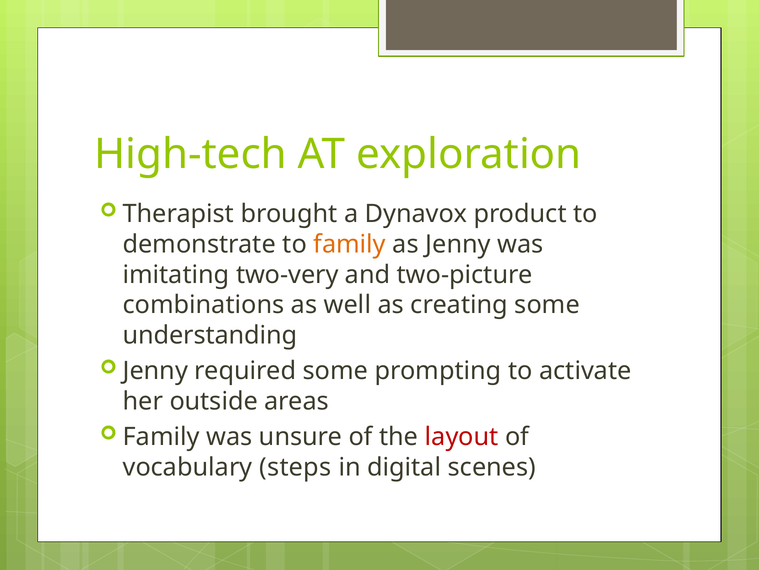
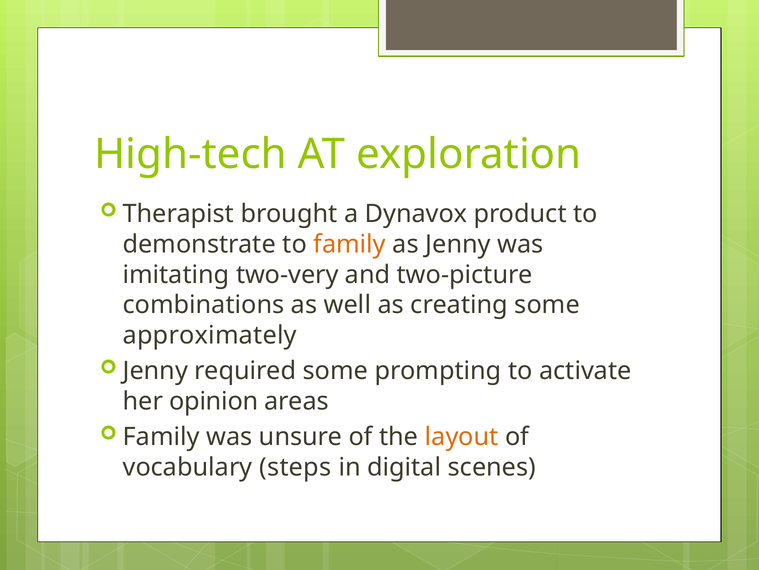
understanding: understanding -> approximately
outside: outside -> opinion
layout colour: red -> orange
